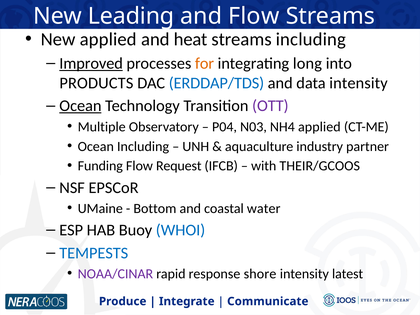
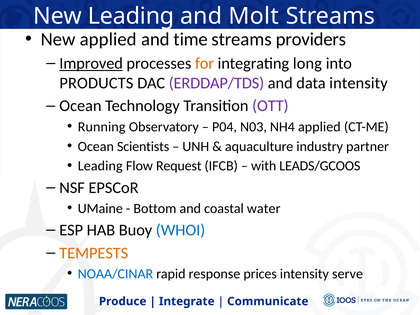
and Flow: Flow -> Molt
heat: heat -> time
streams including: including -> providers
ERDDAP/TDS colour: blue -> purple
Ocean at (80, 106) underline: present -> none
Multiple: Multiple -> Running
Ocean Including: Including -> Scientists
Funding at (100, 166): Funding -> Leading
THEIR/GCOOS: THEIR/GCOOS -> LEADS/GCOOS
TEMPESTS colour: blue -> orange
NOAA/CINAR colour: purple -> blue
shore: shore -> prices
latest: latest -> serve
